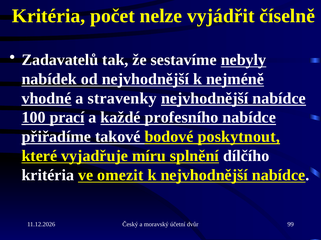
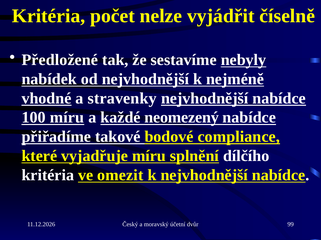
Zadavatelů: Zadavatelů -> Předložené
100 prací: prací -> míru
profesního: profesního -> neomezený
poskytnout: poskytnout -> compliance
